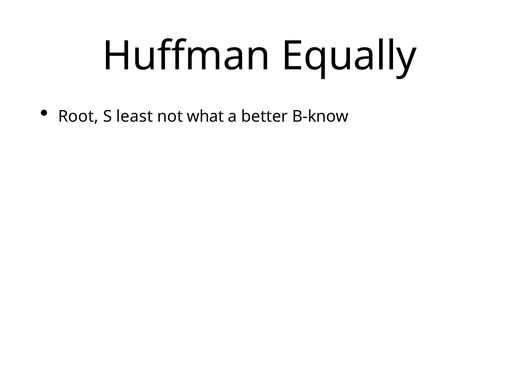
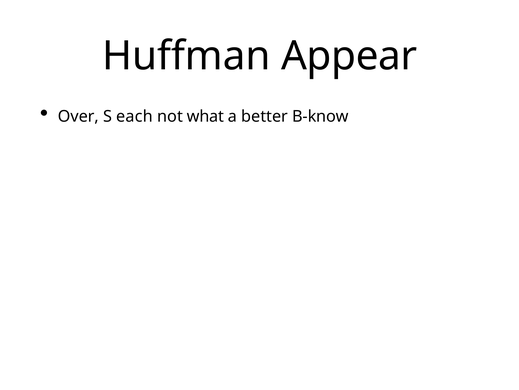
Equally: Equally -> Appear
Root: Root -> Over
least: least -> each
